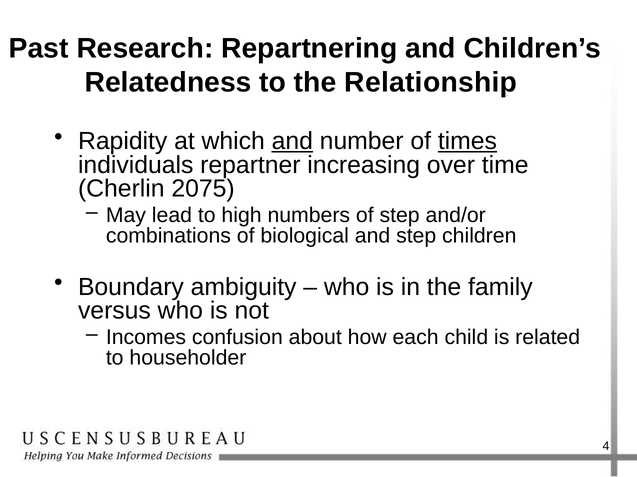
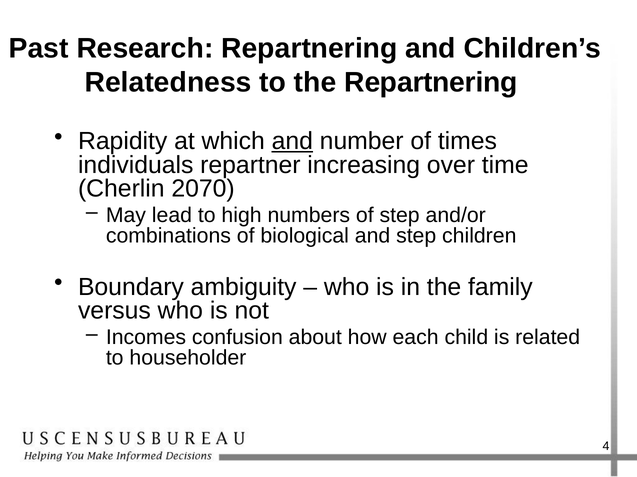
the Relationship: Relationship -> Repartnering
times underline: present -> none
2075: 2075 -> 2070
